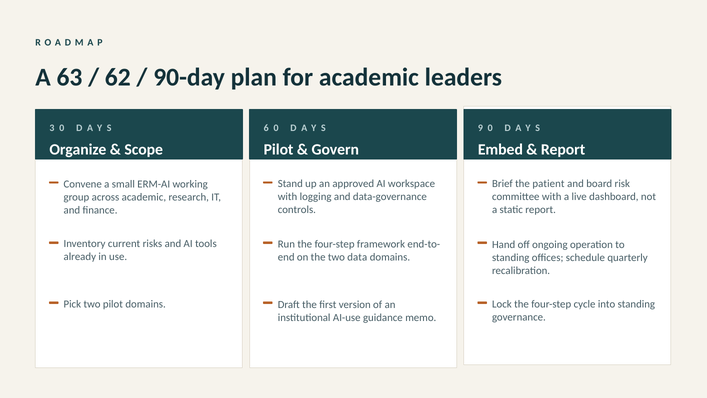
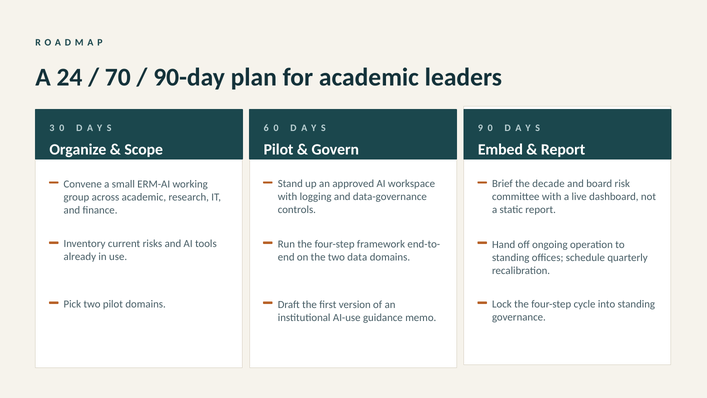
63: 63 -> 24
62: 62 -> 70
patient: patient -> decade
